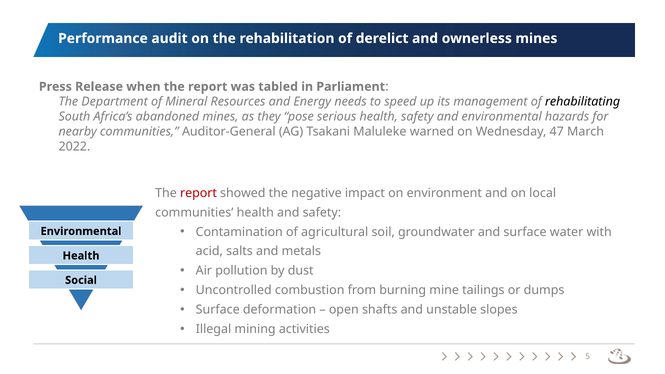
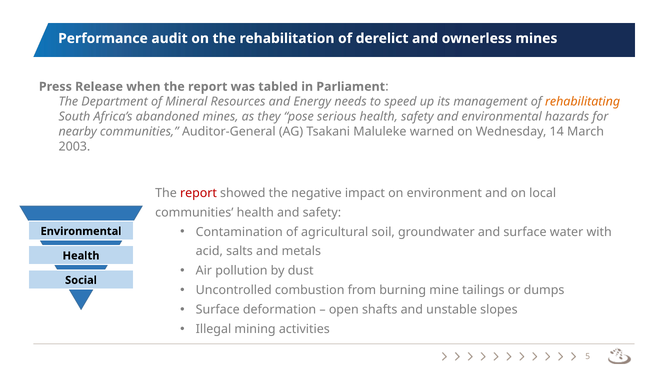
rehabilitating colour: black -> orange
47: 47 -> 14
2022: 2022 -> 2003
